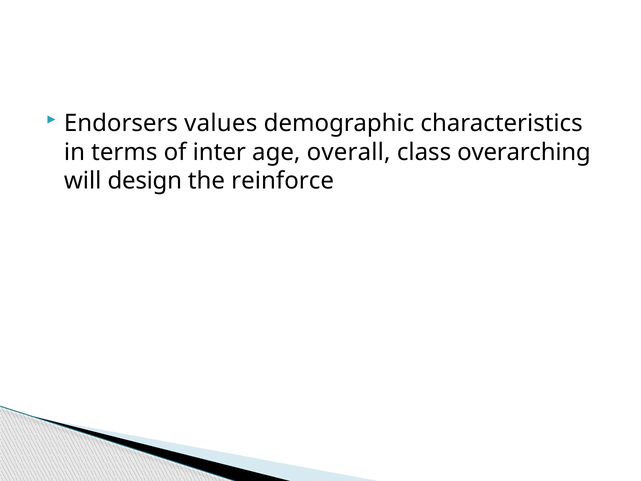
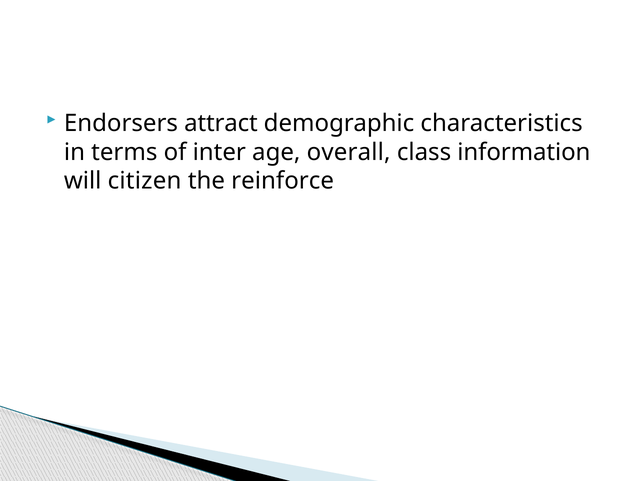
values: values -> attract
overarching: overarching -> information
design: design -> citizen
